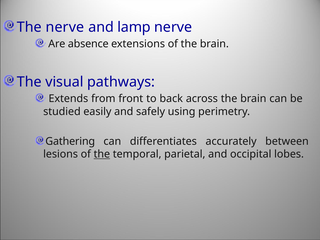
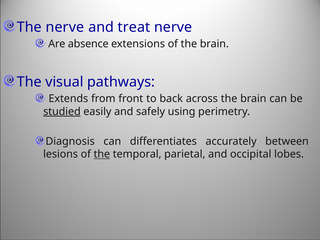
lamp: lamp -> treat
studied underline: none -> present
Gathering: Gathering -> Diagnosis
